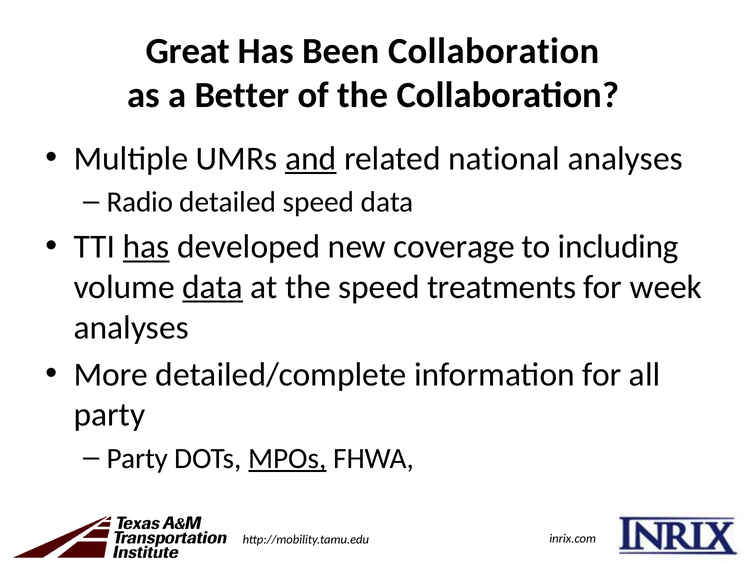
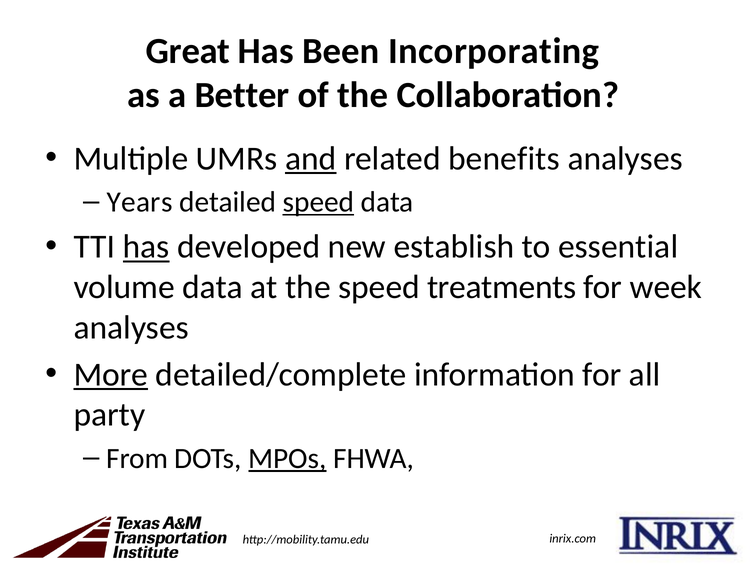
Been Collaboration: Collaboration -> Incorporating
national: national -> benefits
Radio: Radio -> Years
speed at (318, 202) underline: none -> present
coverage: coverage -> establish
including: including -> essential
data at (213, 287) underline: present -> none
More underline: none -> present
Party at (137, 458): Party -> From
